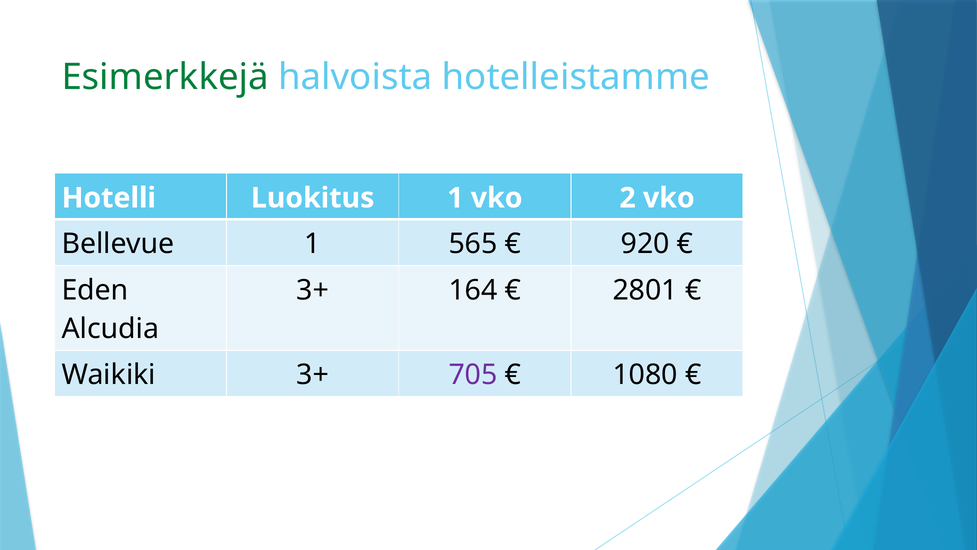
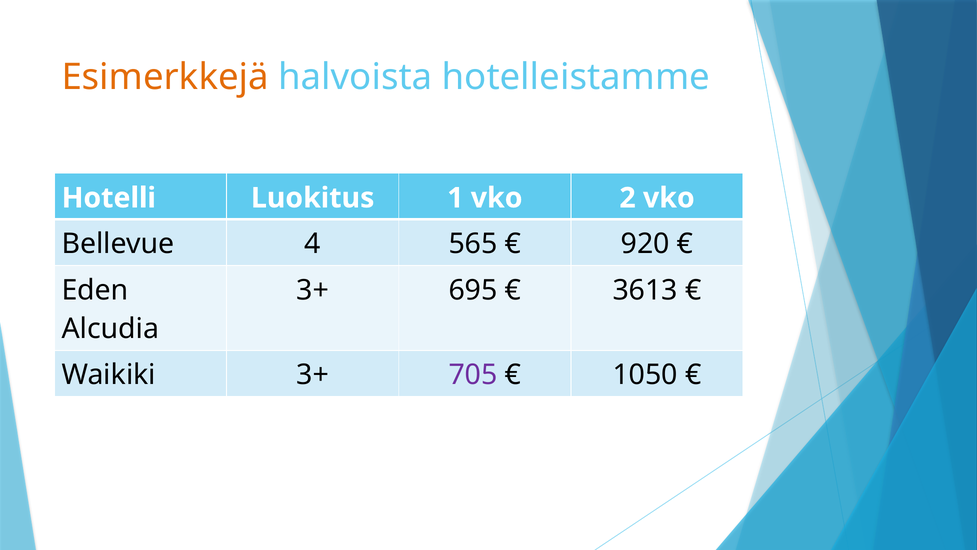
Esimerkkejä colour: green -> orange
Bellevue 1: 1 -> 4
164: 164 -> 695
2801: 2801 -> 3613
1080: 1080 -> 1050
